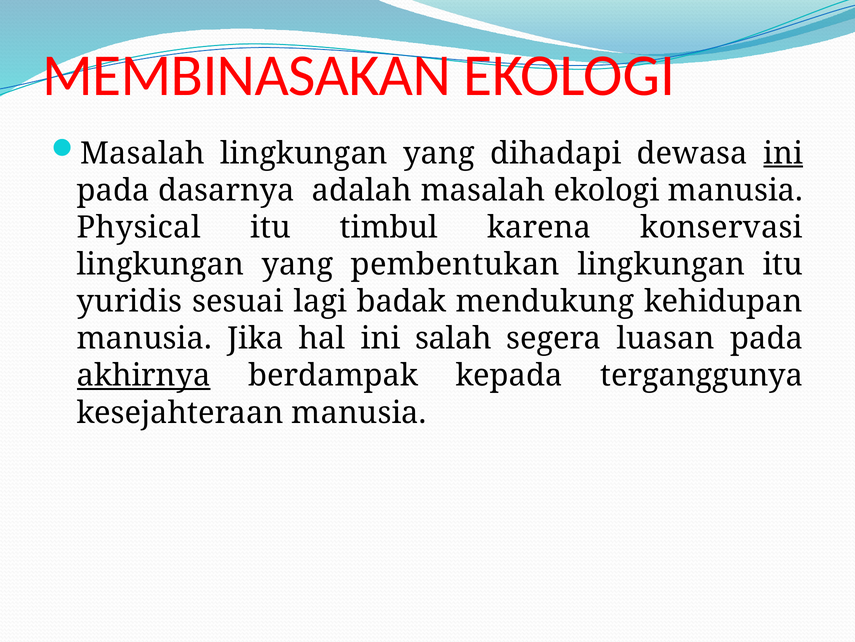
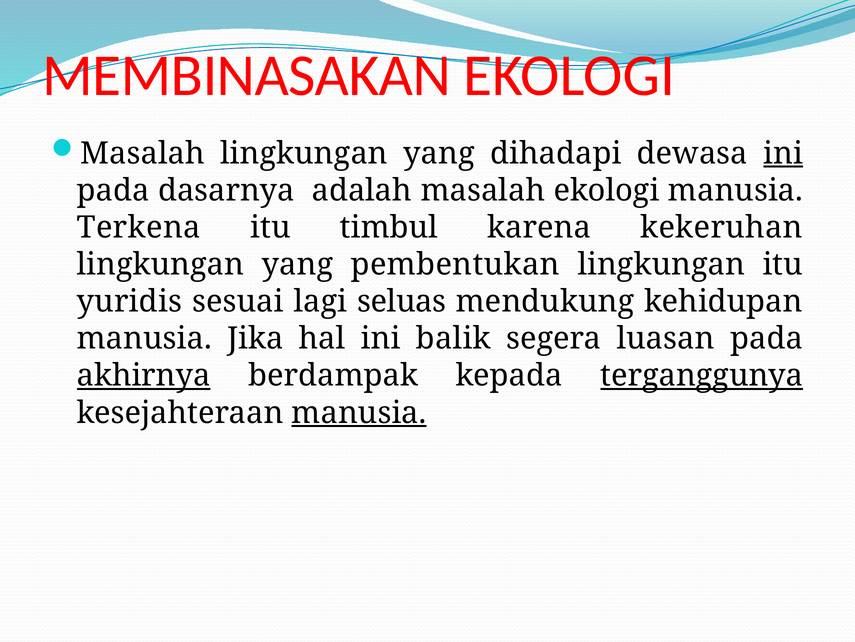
Physical: Physical -> Terkena
konservasi: konservasi -> kekeruhan
badak: badak -> seluas
salah: salah -> balik
terganggunya underline: none -> present
manusia at (359, 412) underline: none -> present
